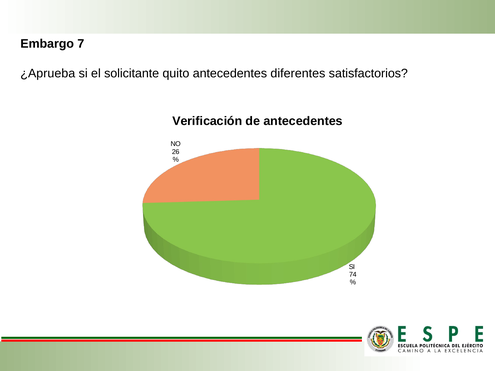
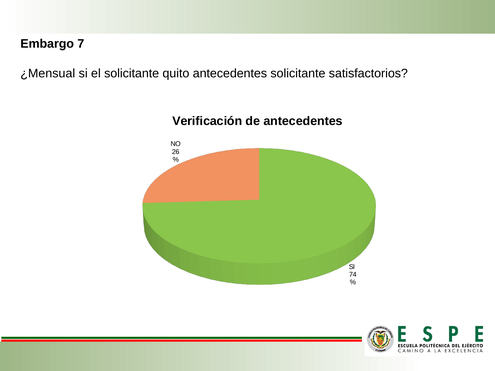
¿Aprueba: ¿Aprueba -> ¿Mensual
antecedentes diferentes: diferentes -> solicitante
